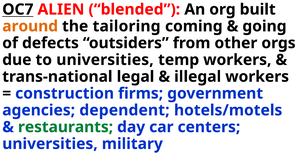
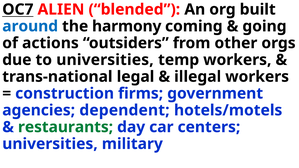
around colour: orange -> blue
tailoring: tailoring -> harmony
defects: defects -> actions
